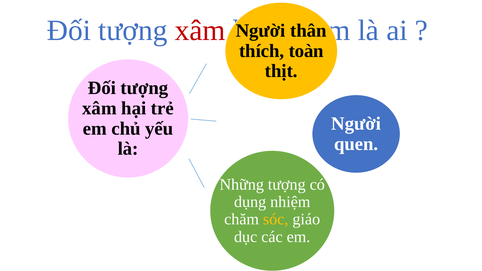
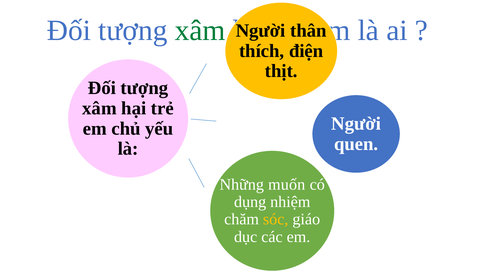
xâm at (200, 30) colour: red -> green
toàn: toàn -> điện
Những tượng: tượng -> muốn
